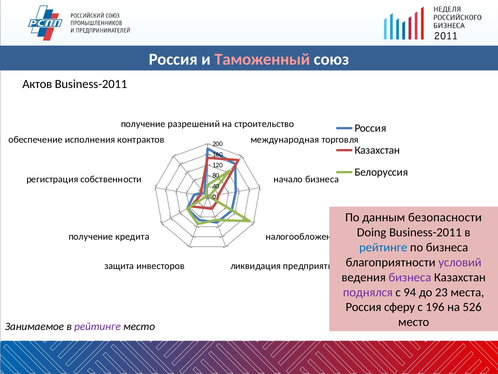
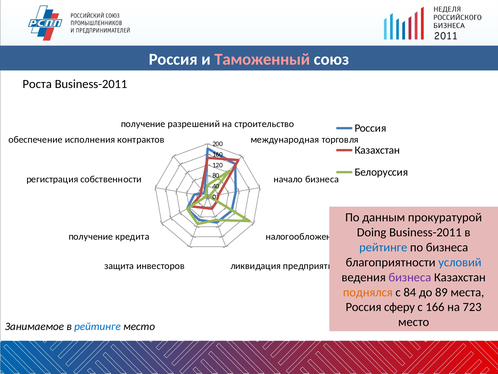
Актов: Актов -> Роста
безопасности: безопасности -> прокуратурой
условий colour: purple -> blue
поднялся colour: purple -> orange
94: 94 -> 84
23: 23 -> 89
196: 196 -> 166
526: 526 -> 723
рейтинге at (98, 326) colour: purple -> blue
